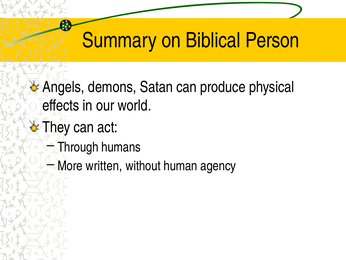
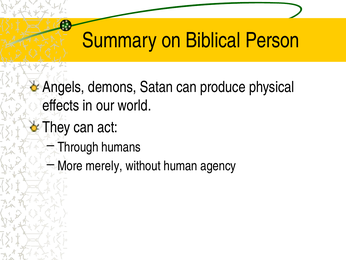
written: written -> merely
